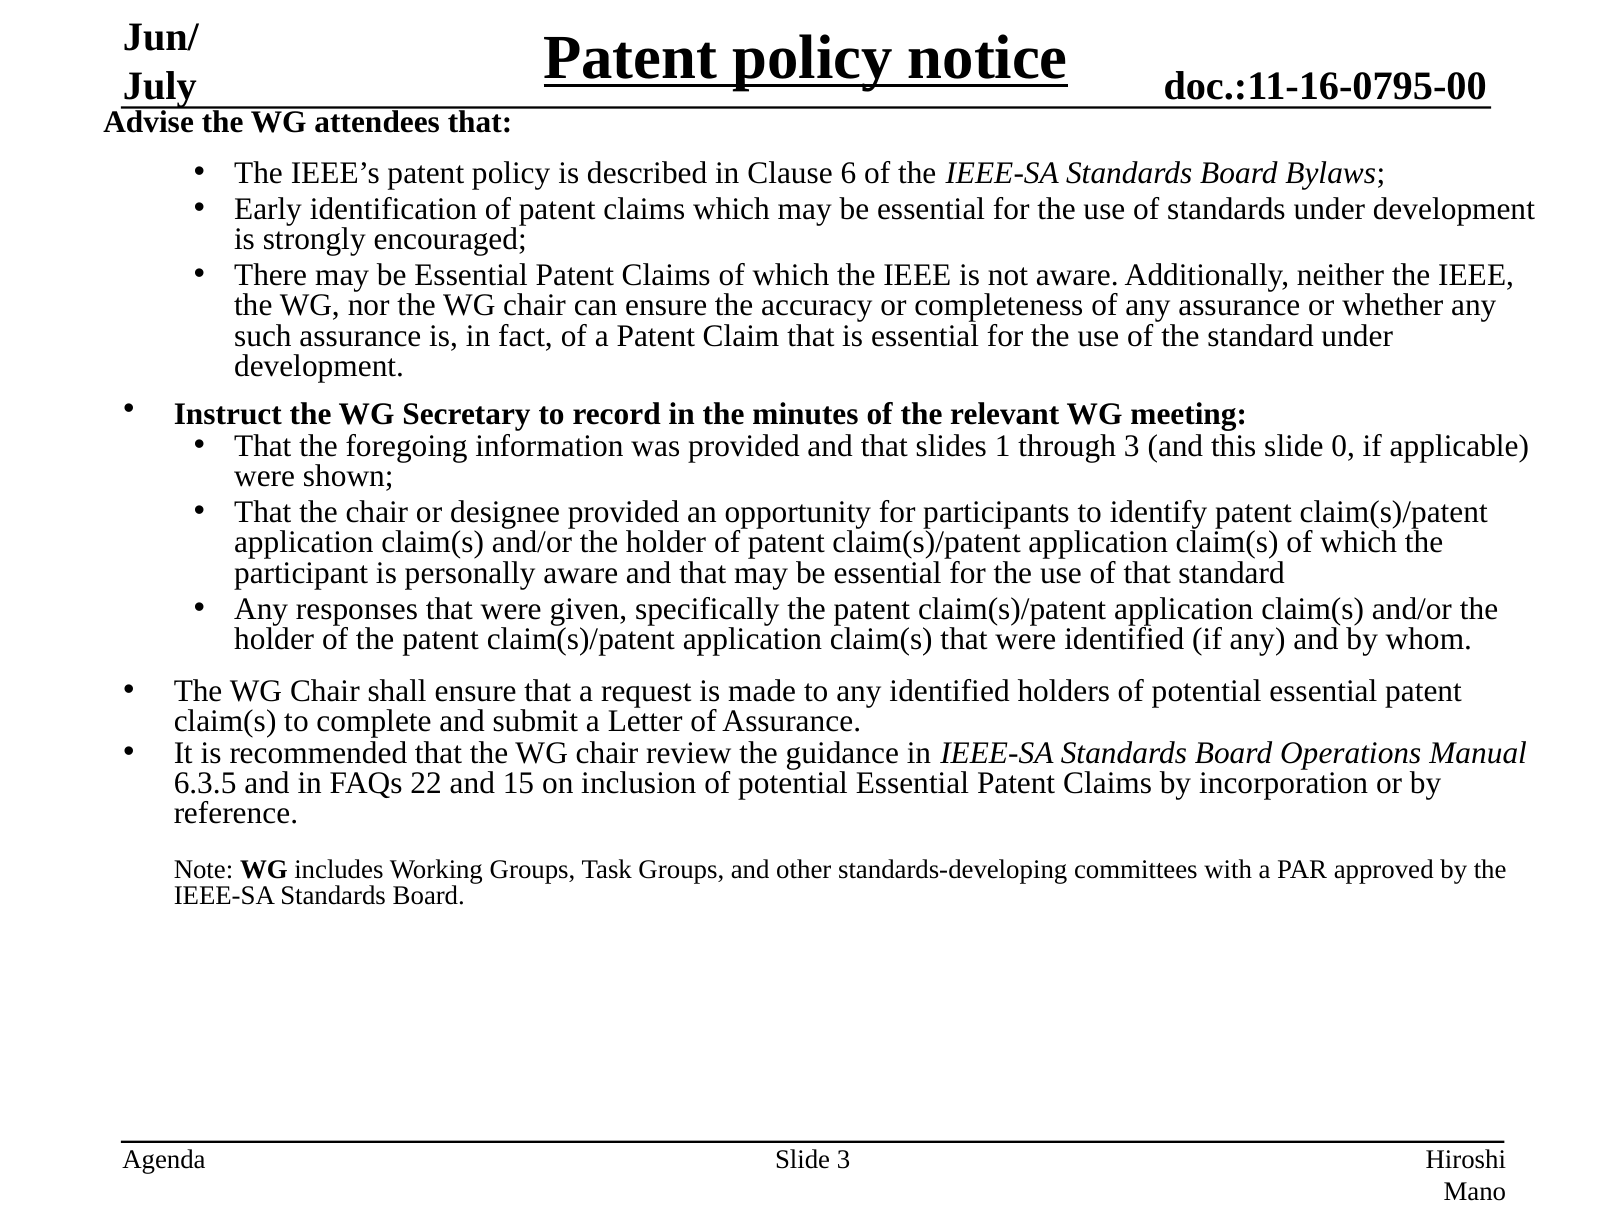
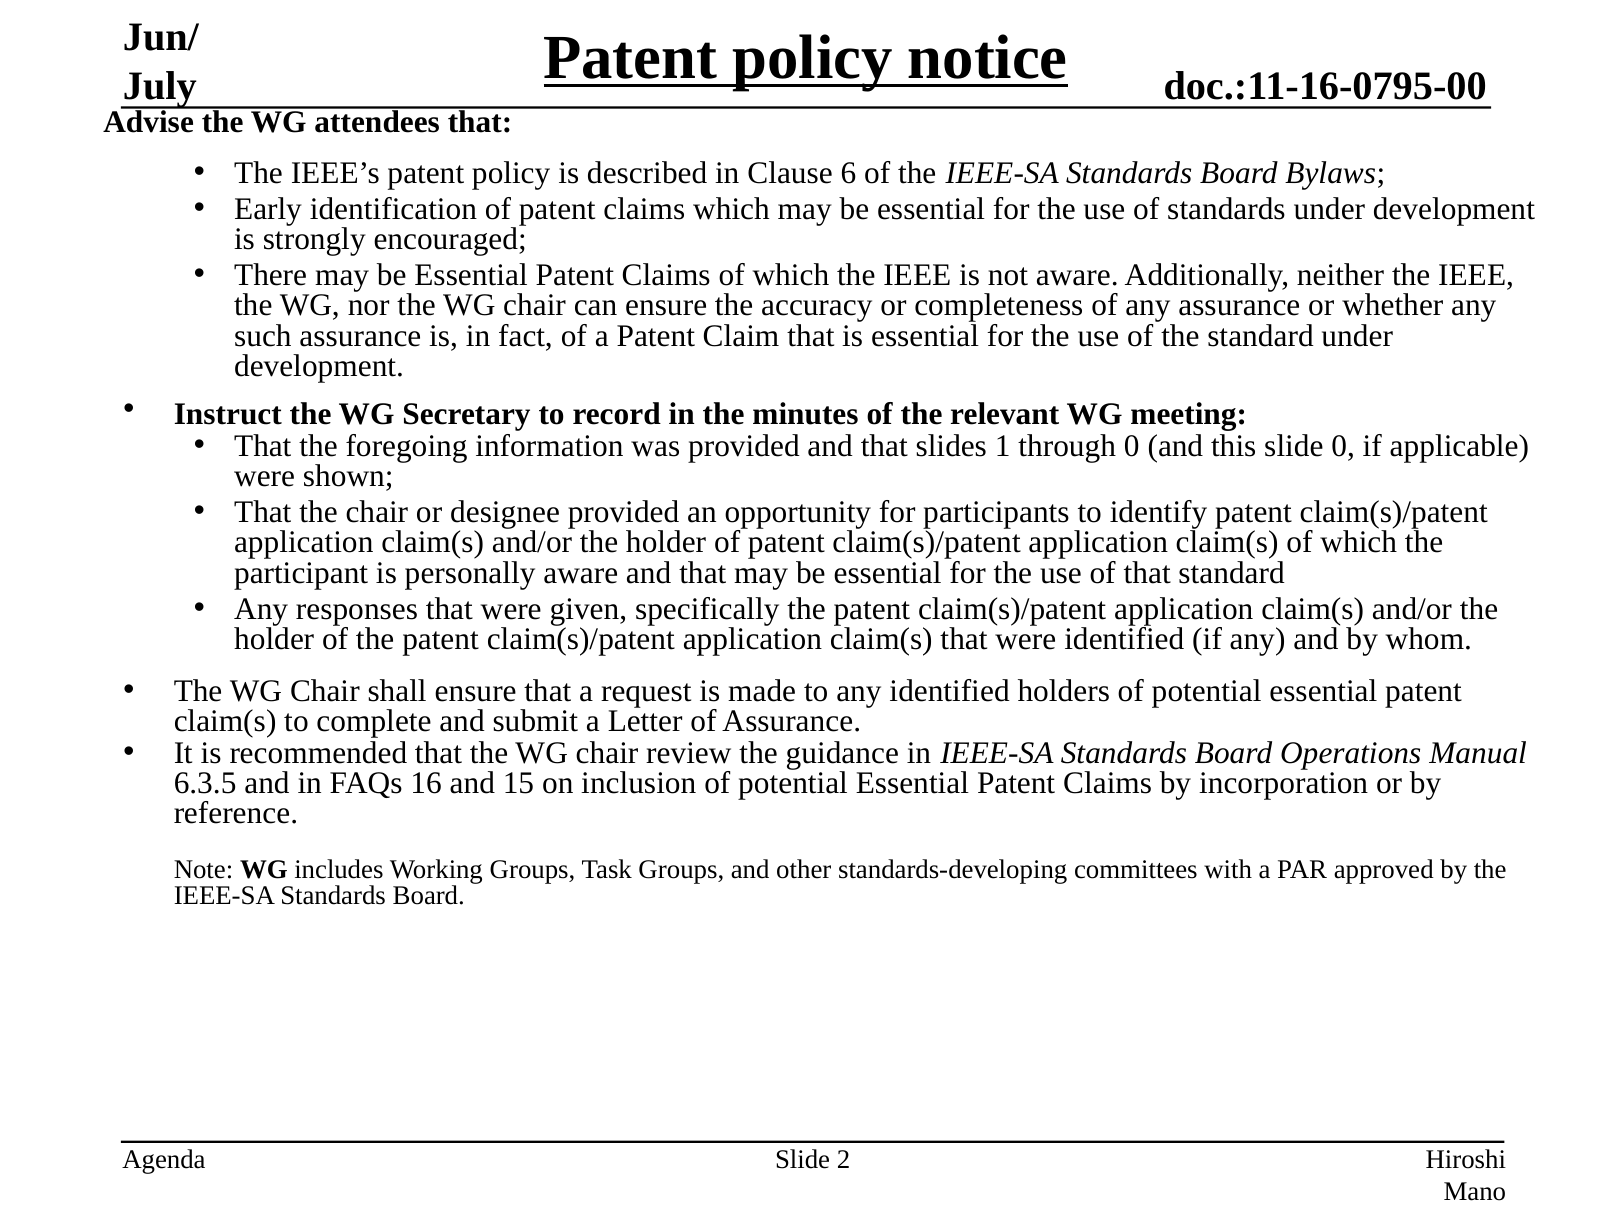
through 3: 3 -> 0
22: 22 -> 16
Slide 3: 3 -> 2
